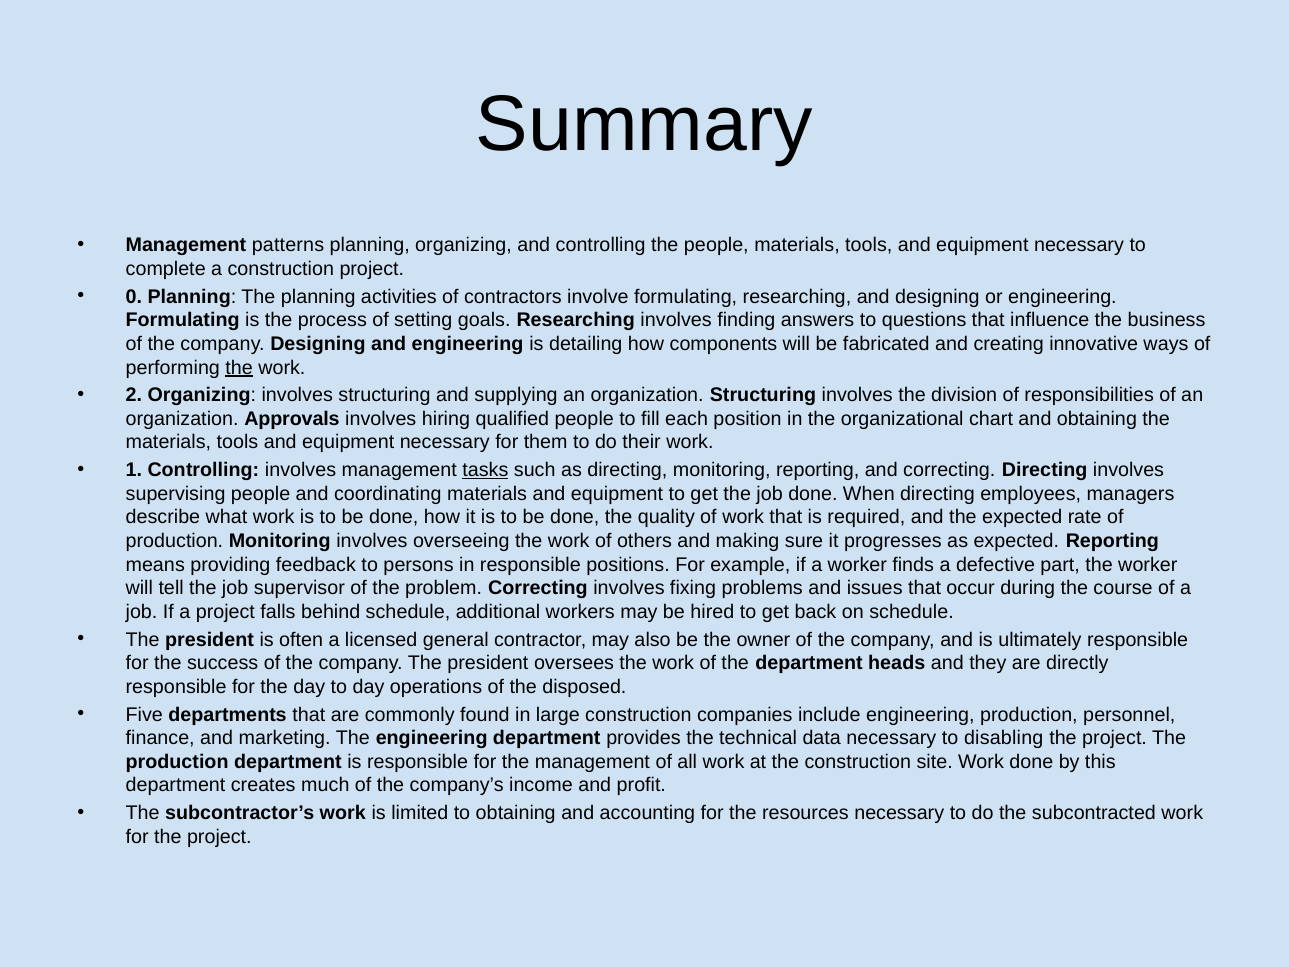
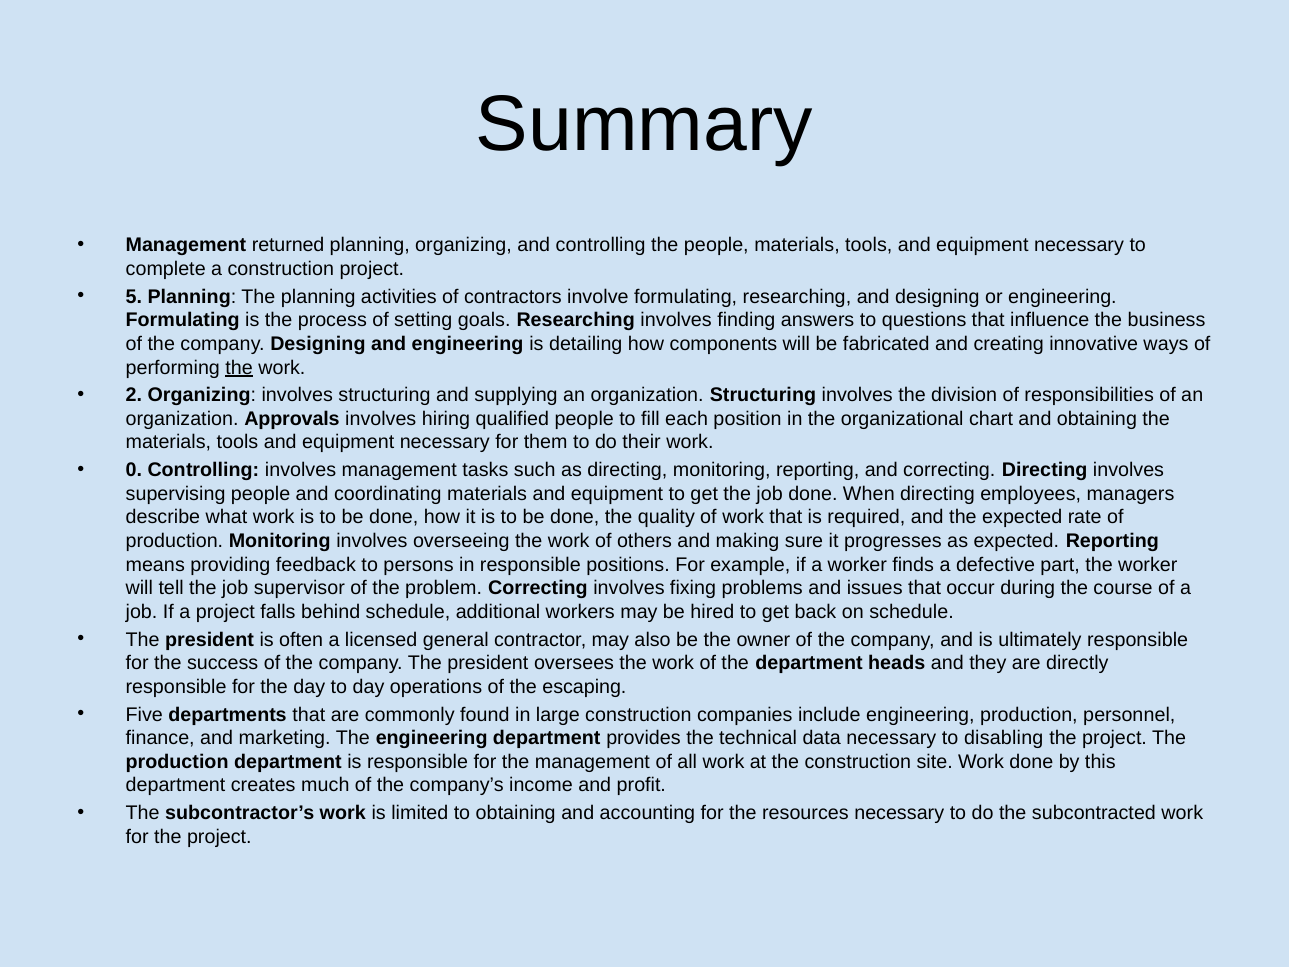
patterns: patterns -> returned
0: 0 -> 5
1: 1 -> 0
tasks underline: present -> none
disposed: disposed -> escaping
